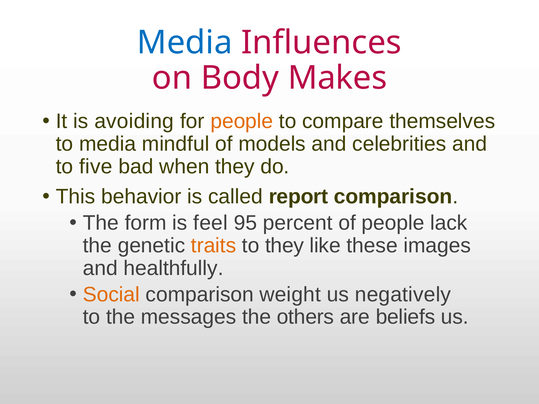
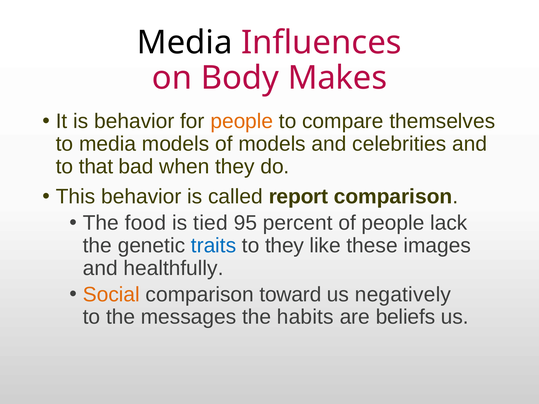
Media at (185, 43) colour: blue -> black
is avoiding: avoiding -> behavior
media mindful: mindful -> models
five: five -> that
form: form -> food
feel: feel -> tied
traits colour: orange -> blue
weight: weight -> toward
others: others -> habits
